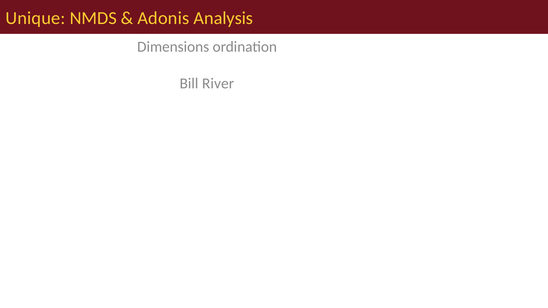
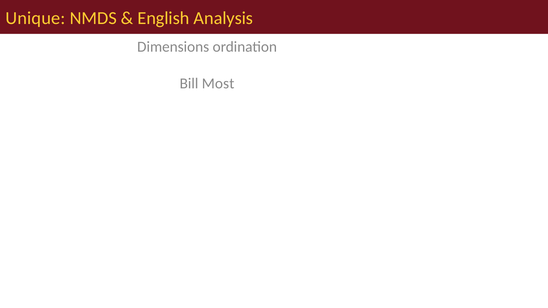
Adonis: Adonis -> English
River: River -> Most
